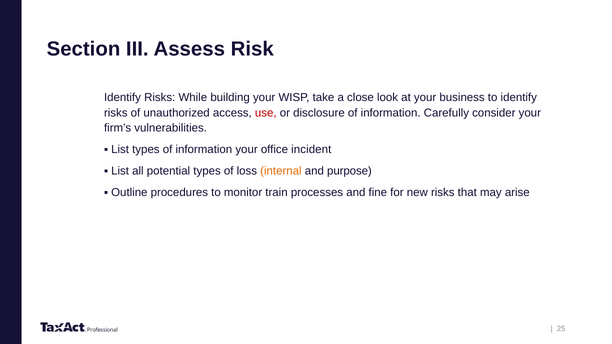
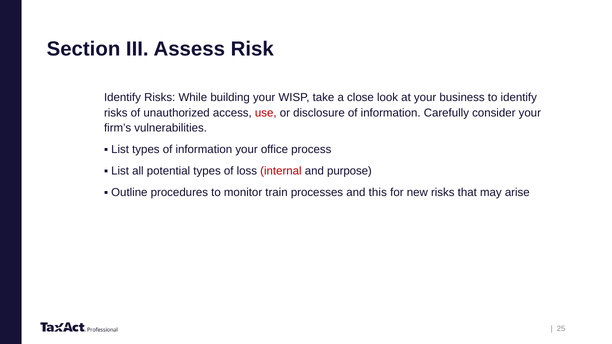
incident: incident -> process
internal colour: orange -> red
fine: fine -> this
